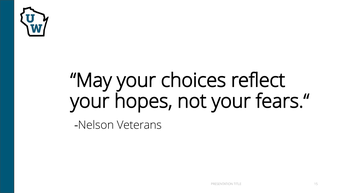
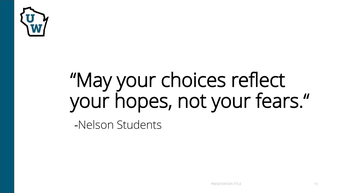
Veterans: Veterans -> Students
